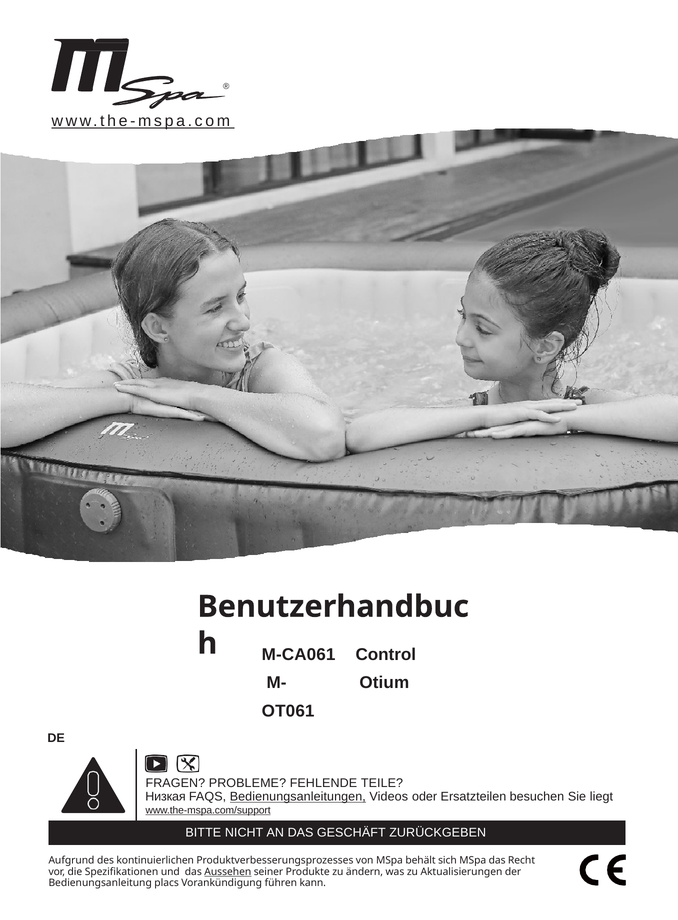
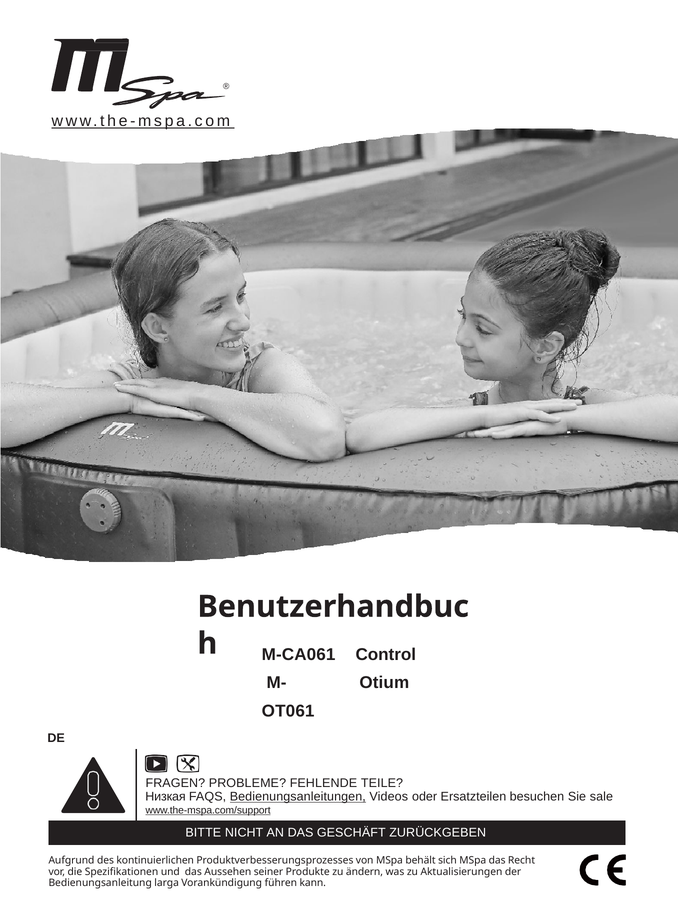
liegt: liegt -> sale
Aussehen underline: present -> none
placs: placs -> larga
